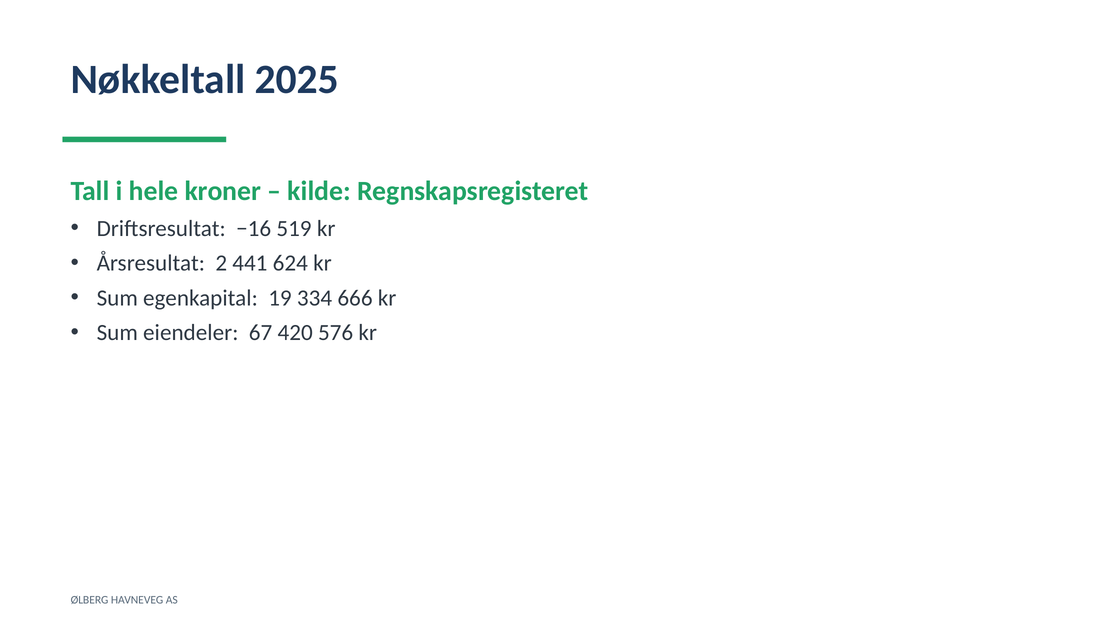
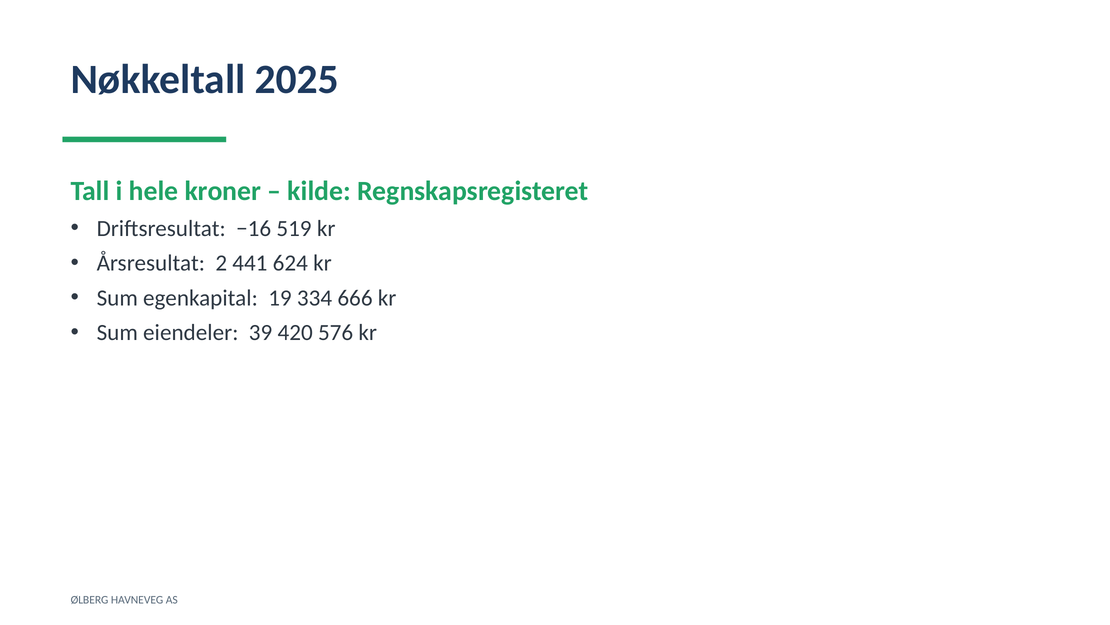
67: 67 -> 39
